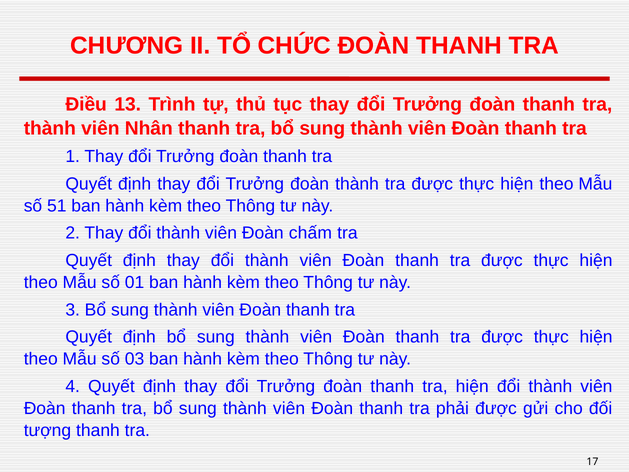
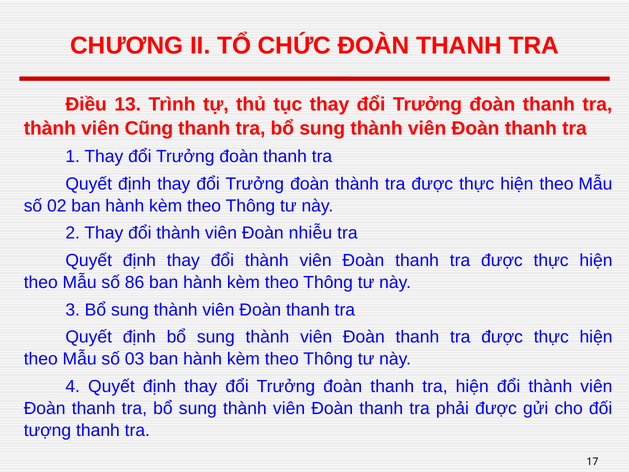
Nhân: Nhân -> Cũng
51: 51 -> 02
chấm: chấm -> nhiễu
01: 01 -> 86
